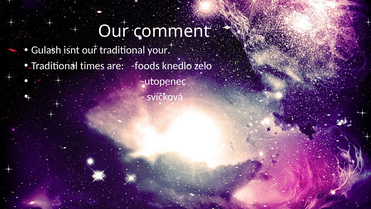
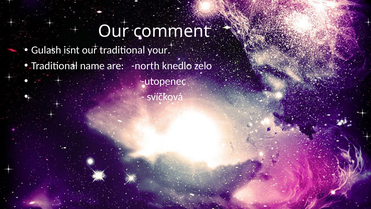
times: times -> name
foods: foods -> north
